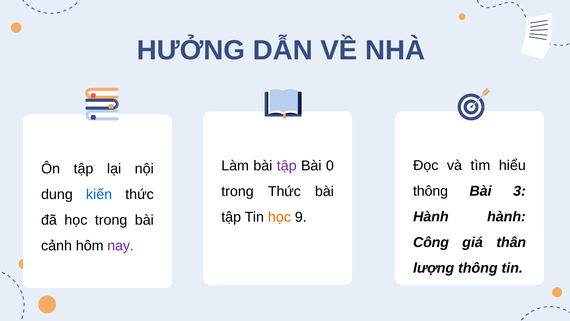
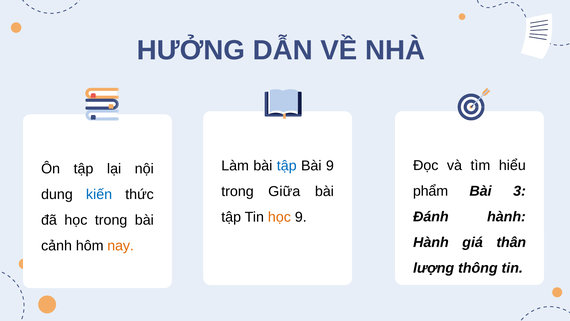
tập at (287, 166) colour: purple -> blue
Bài 0: 0 -> 9
thông at (431, 191): thông -> phẩm
trong Thức: Thức -> Giữa
Hành at (431, 217): Hành -> Đánh
Công at (431, 242): Công -> Hành
nay colour: purple -> orange
